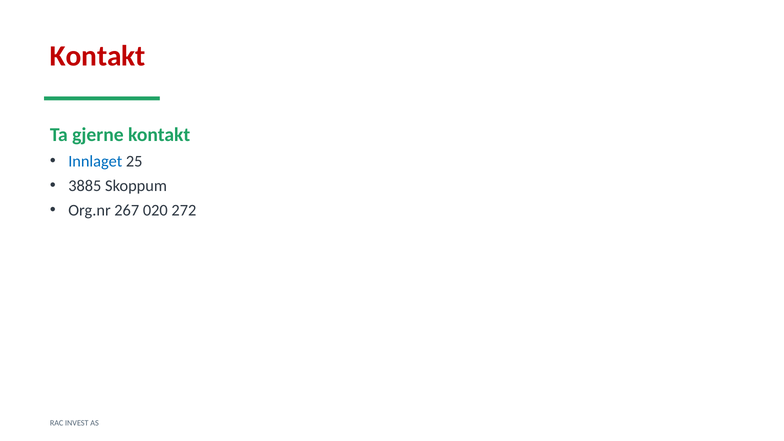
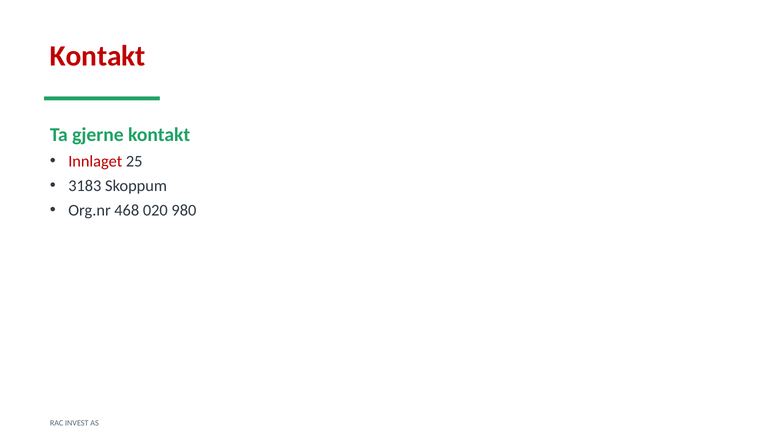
Innlaget colour: blue -> red
3885: 3885 -> 3183
267: 267 -> 468
272: 272 -> 980
